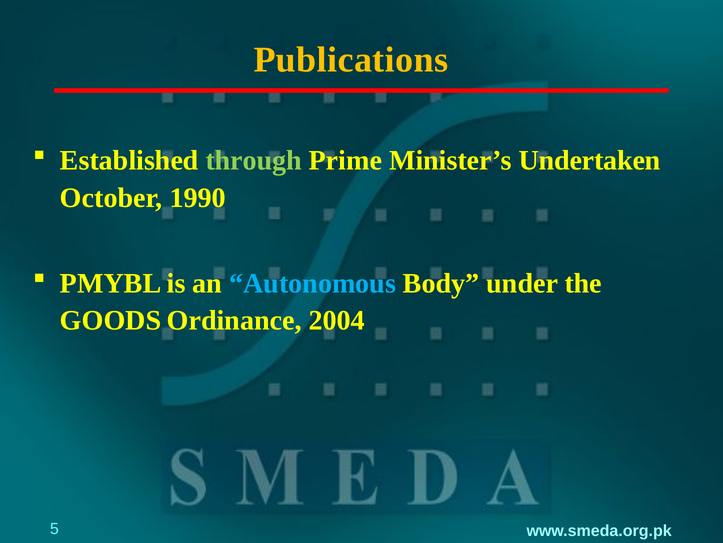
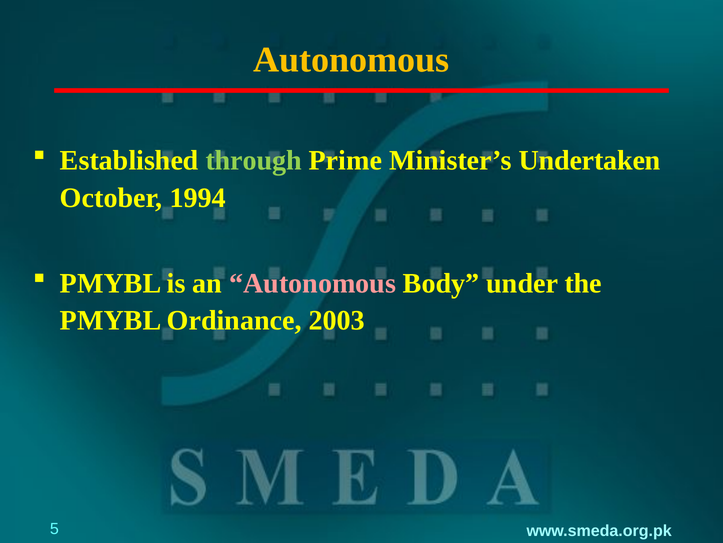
Publications at (351, 60): Publications -> Autonomous
1990: 1990 -> 1994
Autonomous at (313, 283) colour: light blue -> pink
GOODS at (111, 320): GOODS -> PMYBL
2004: 2004 -> 2003
